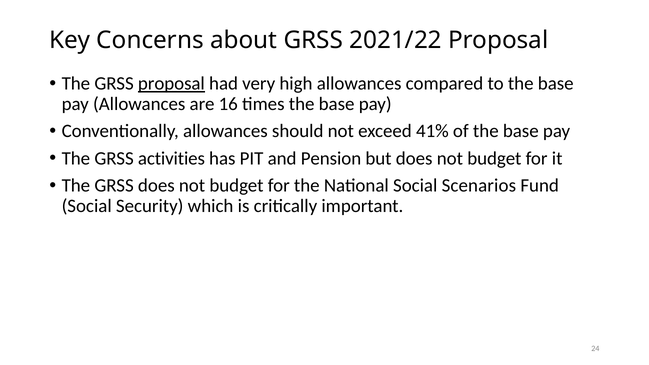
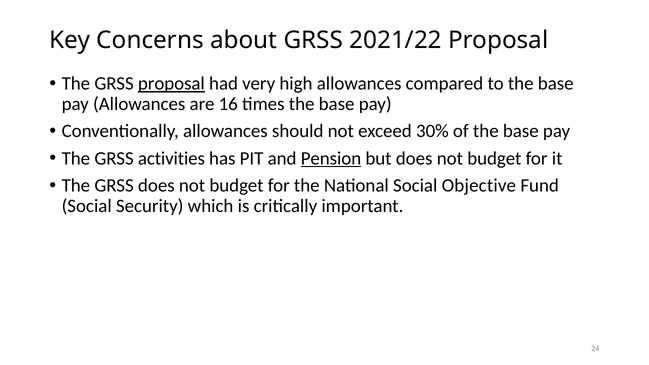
41%: 41% -> 30%
Pension underline: none -> present
Scenarios: Scenarios -> Objective
